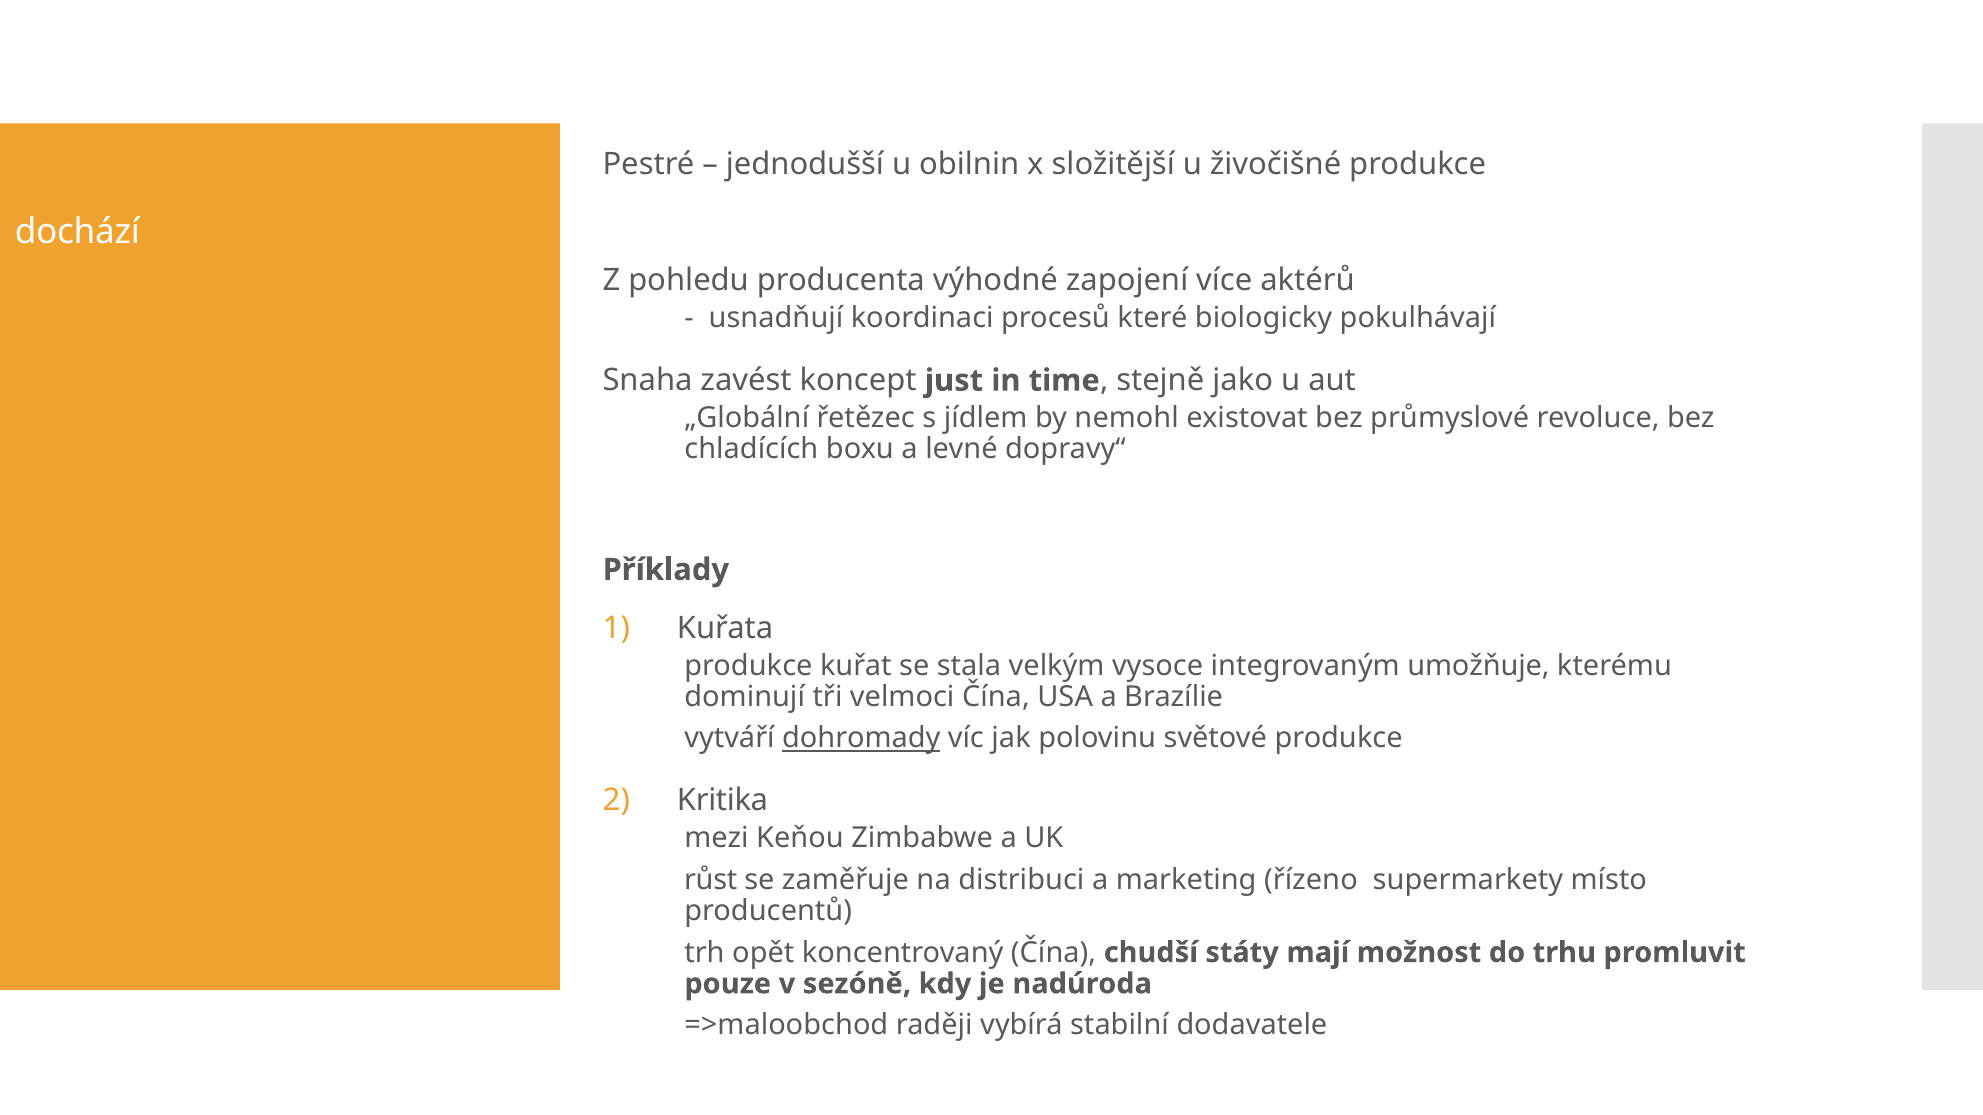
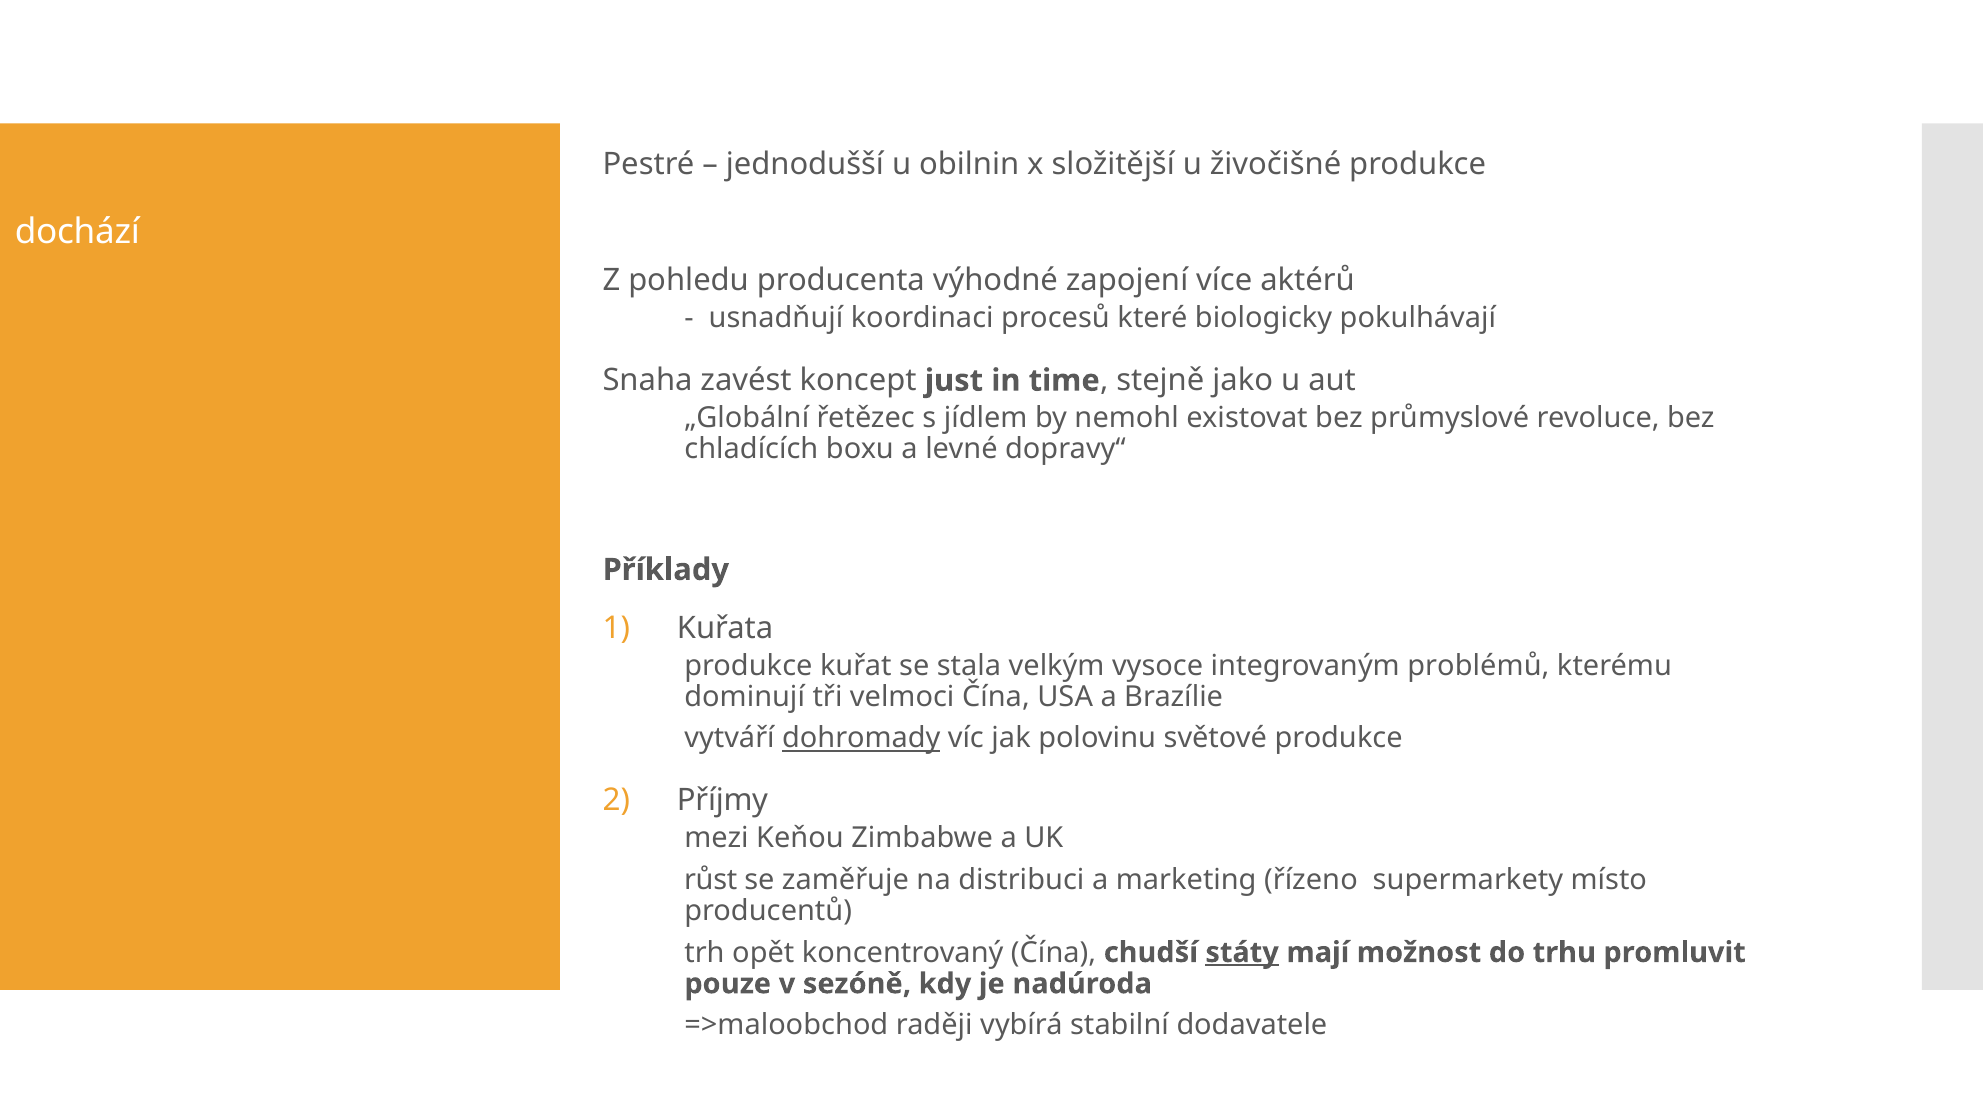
umožňuje: umožňuje -> problémů
Kritika: Kritika -> Příjmy
státy underline: none -> present
